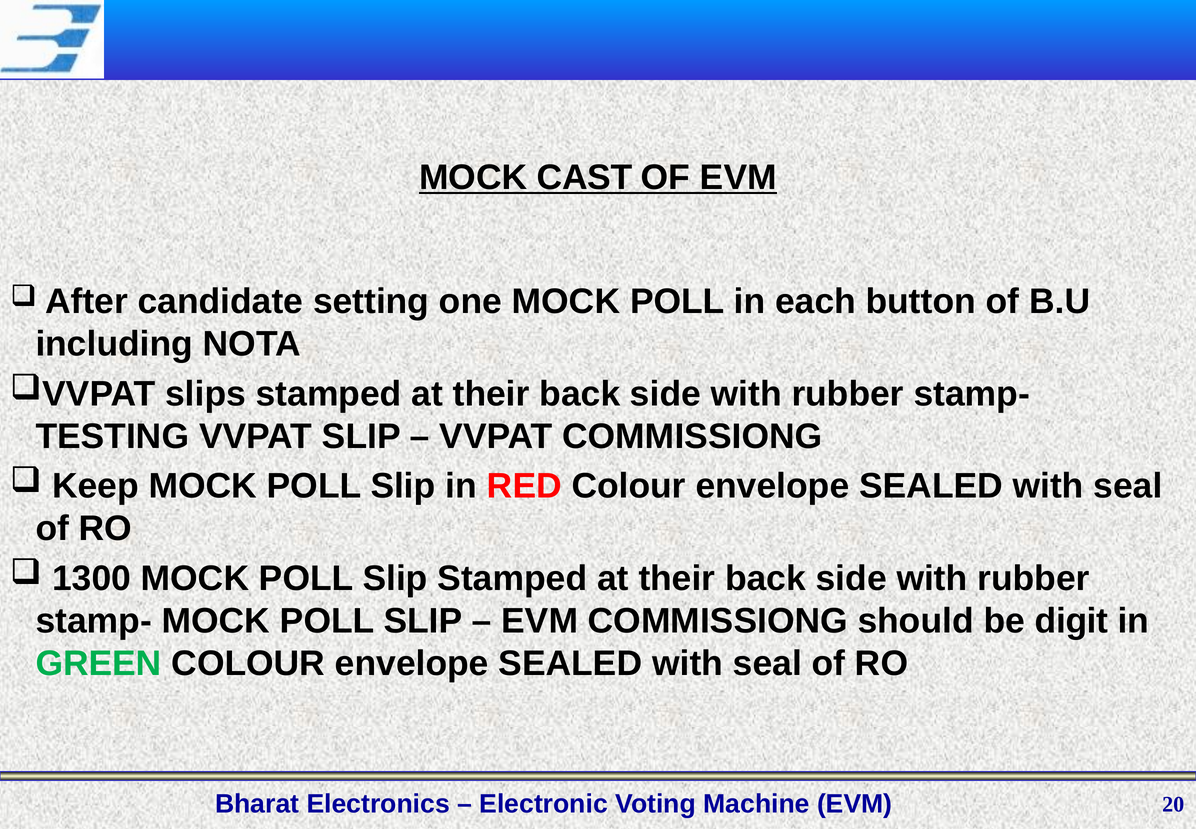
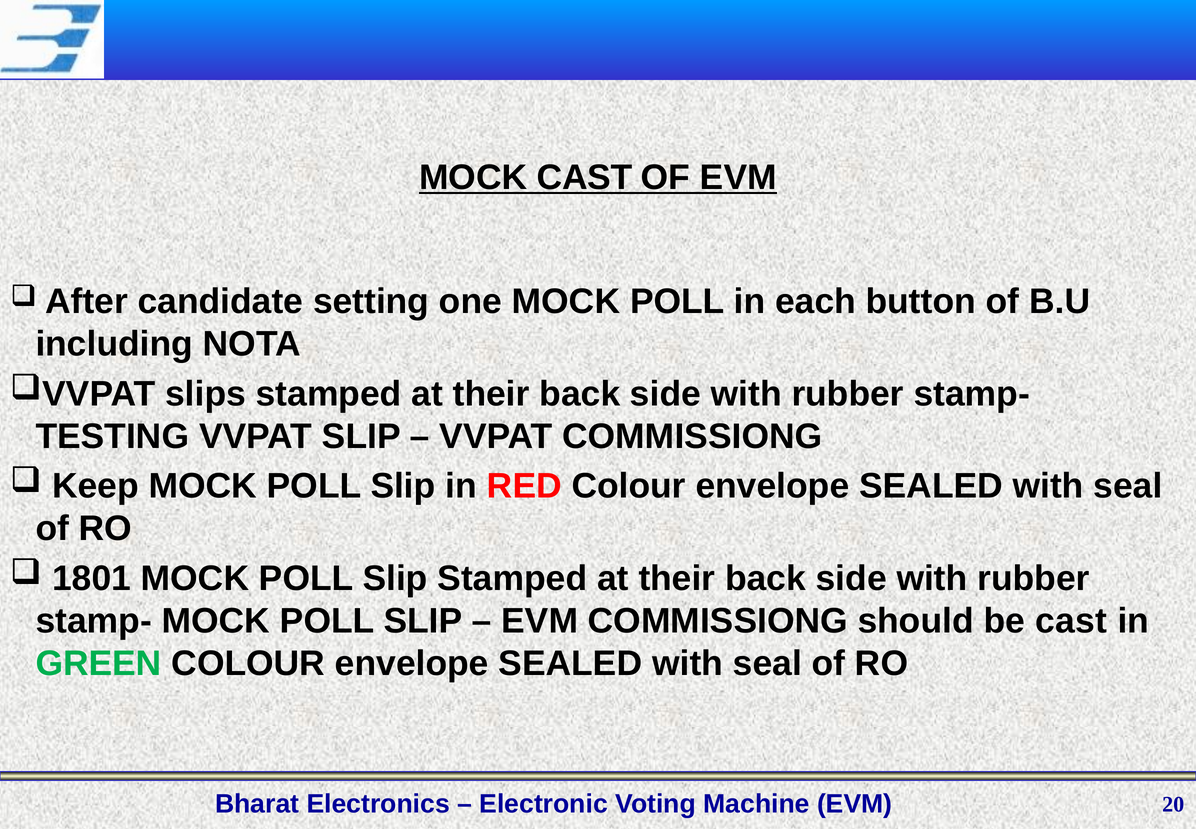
1300: 1300 -> 1801
be digit: digit -> cast
